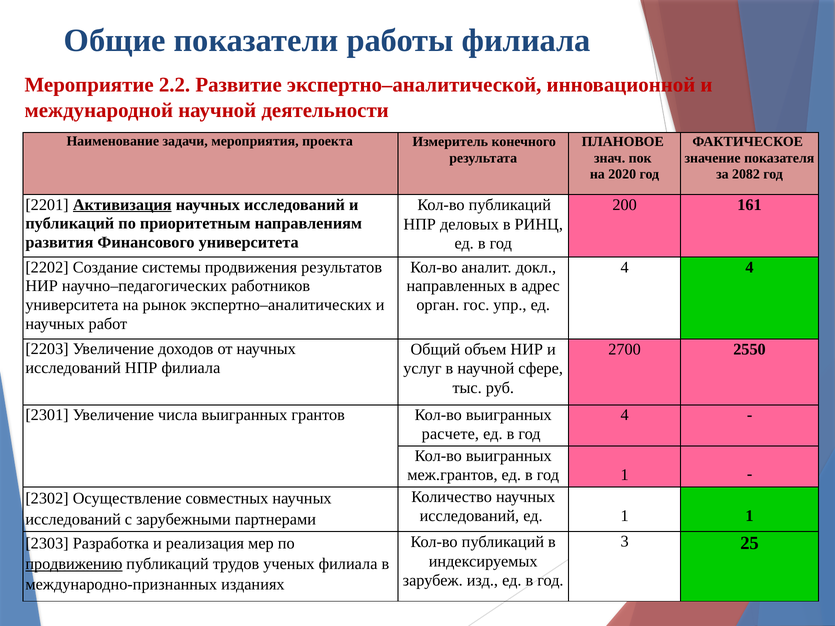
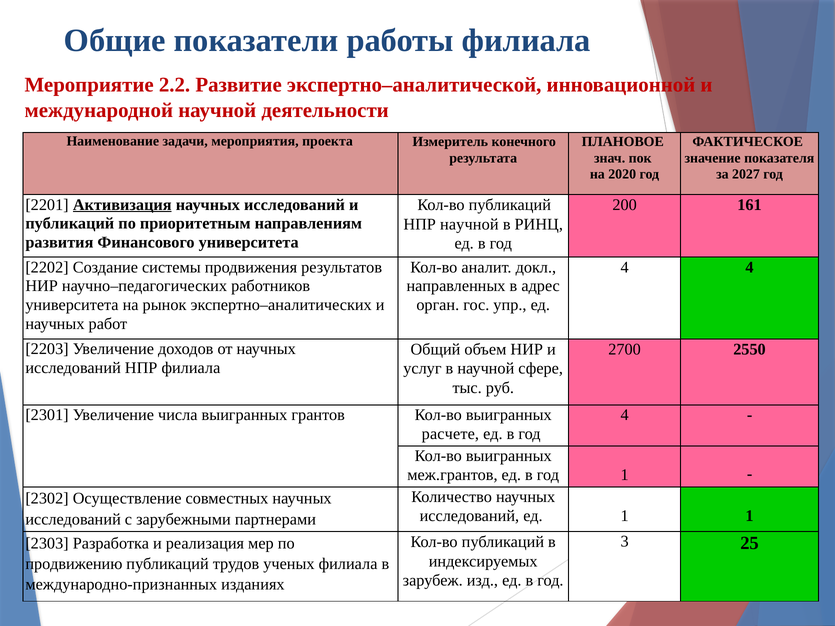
2082: 2082 -> 2027
НПР деловых: деловых -> научной
продвижению underline: present -> none
